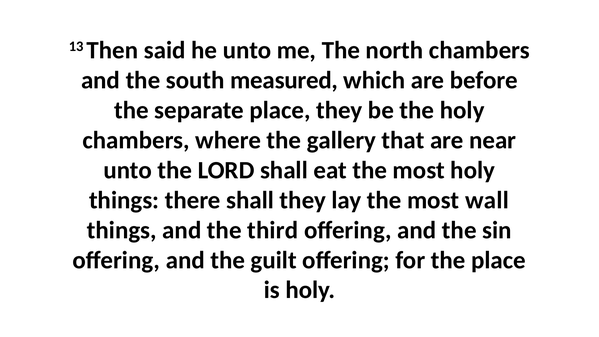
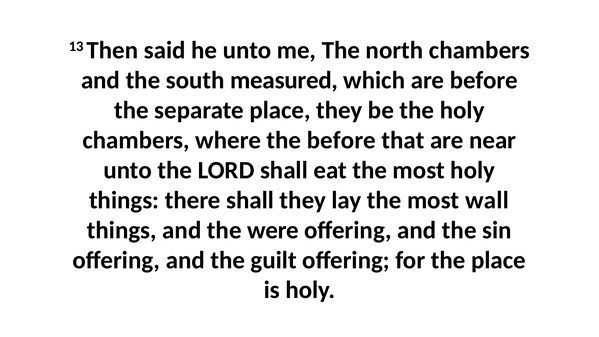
the gallery: gallery -> before
third: third -> were
